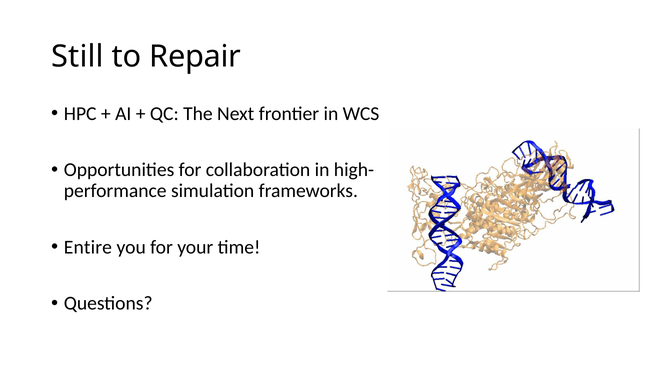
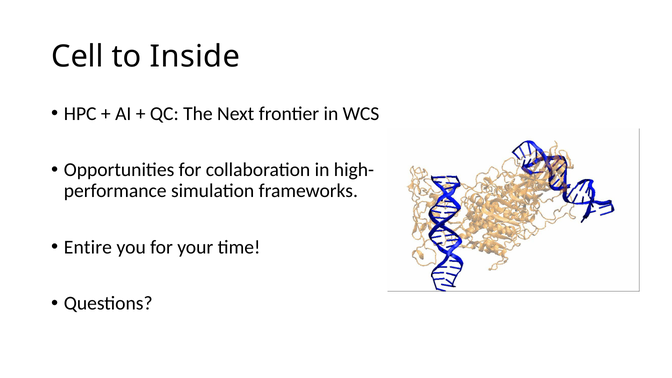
Still: Still -> Cell
Repair: Repair -> Inside
